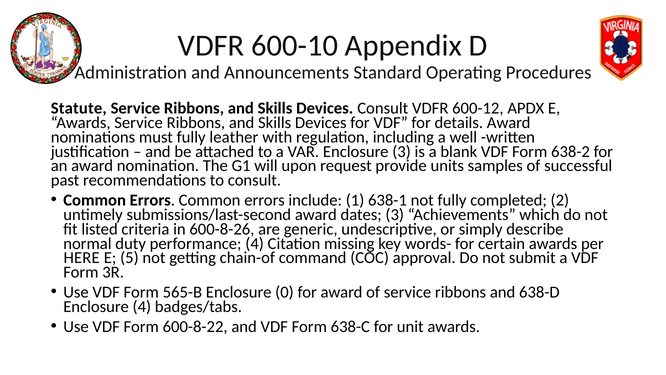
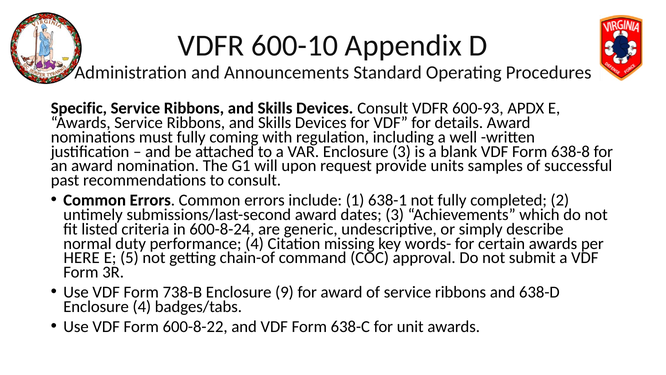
Statute: Statute -> Specific
600-12: 600-12 -> 600-93
leather: leather -> coming
638-2: 638-2 -> 638-8
600-8-26: 600-8-26 -> 600-8-24
565-B: 565-B -> 738-B
0: 0 -> 9
